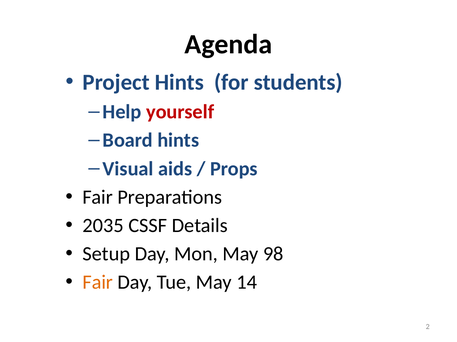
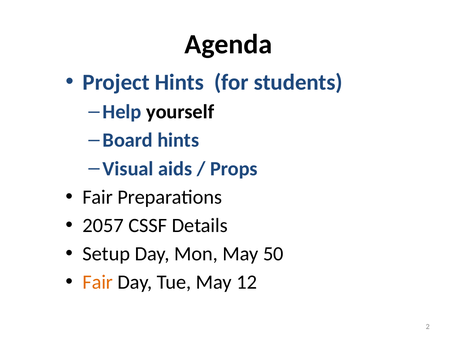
yourself colour: red -> black
2035: 2035 -> 2057
98: 98 -> 50
14: 14 -> 12
